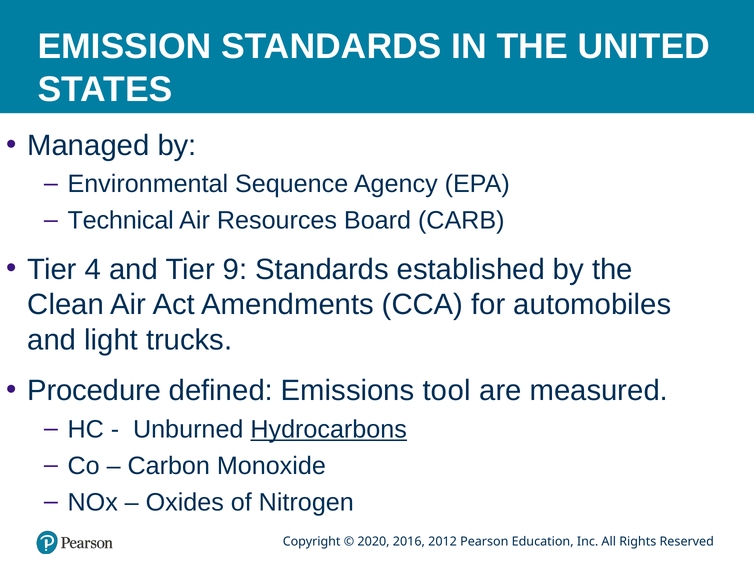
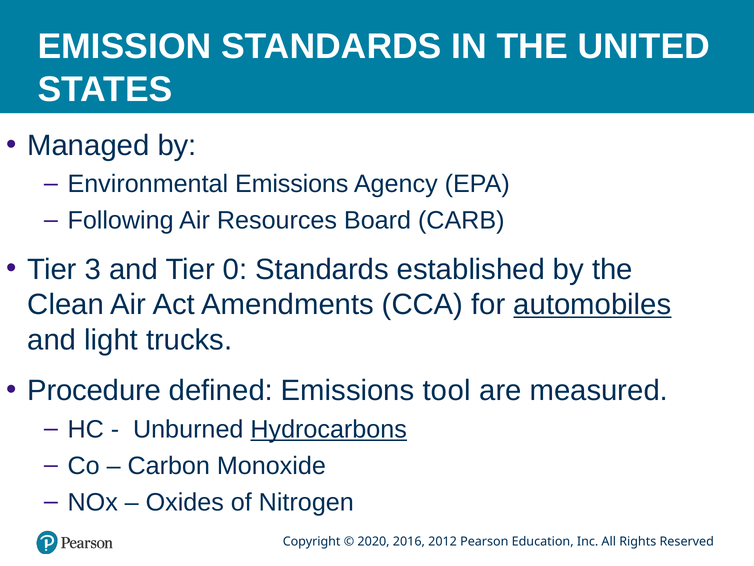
Environmental Sequence: Sequence -> Emissions
Technical: Technical -> Following
4: 4 -> 3
9: 9 -> 0
automobiles underline: none -> present
